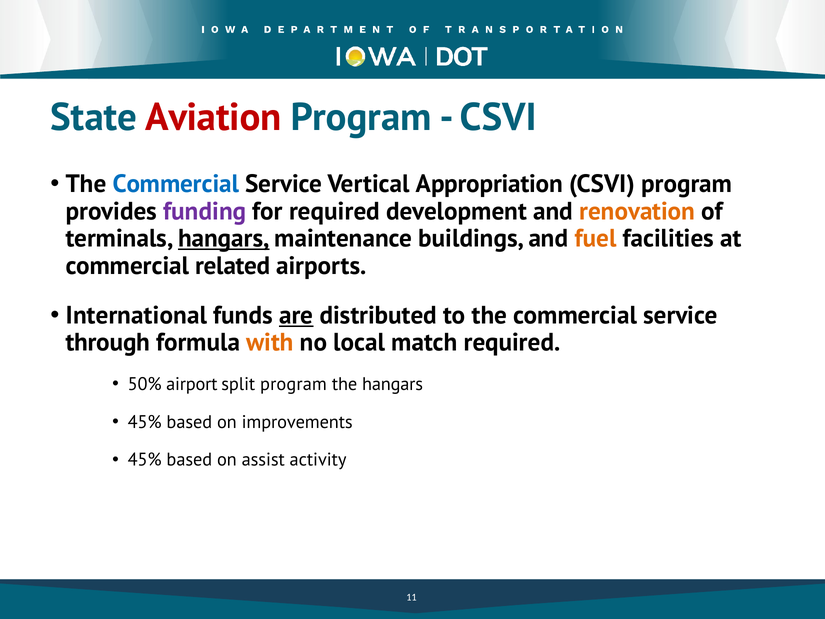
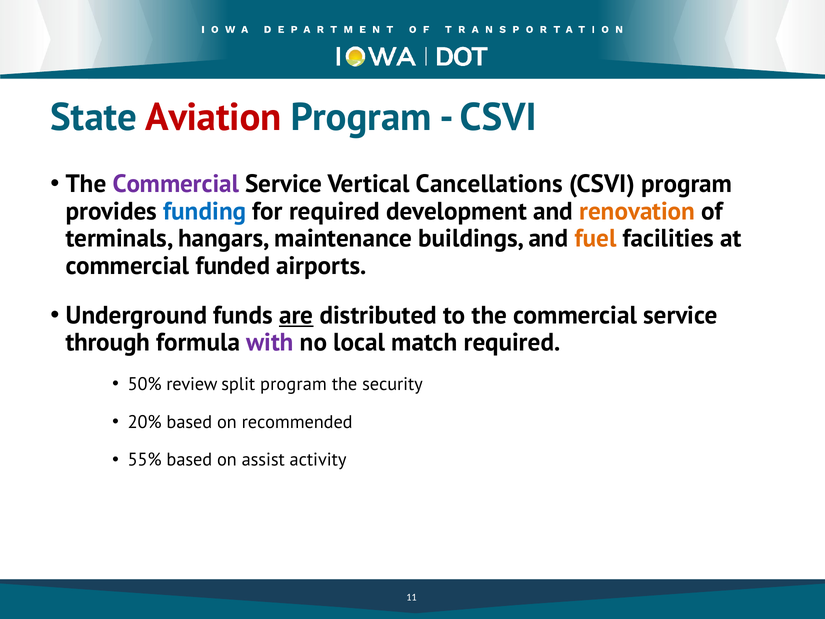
Commercial at (176, 184) colour: blue -> purple
Appropriation: Appropriation -> Cancellations
funding colour: purple -> blue
hangars at (224, 238) underline: present -> none
related: related -> funded
International: International -> Underground
with colour: orange -> purple
airport: airport -> review
the hangars: hangars -> security
45% at (145, 422): 45% -> 20%
improvements: improvements -> recommended
45% at (145, 460): 45% -> 55%
